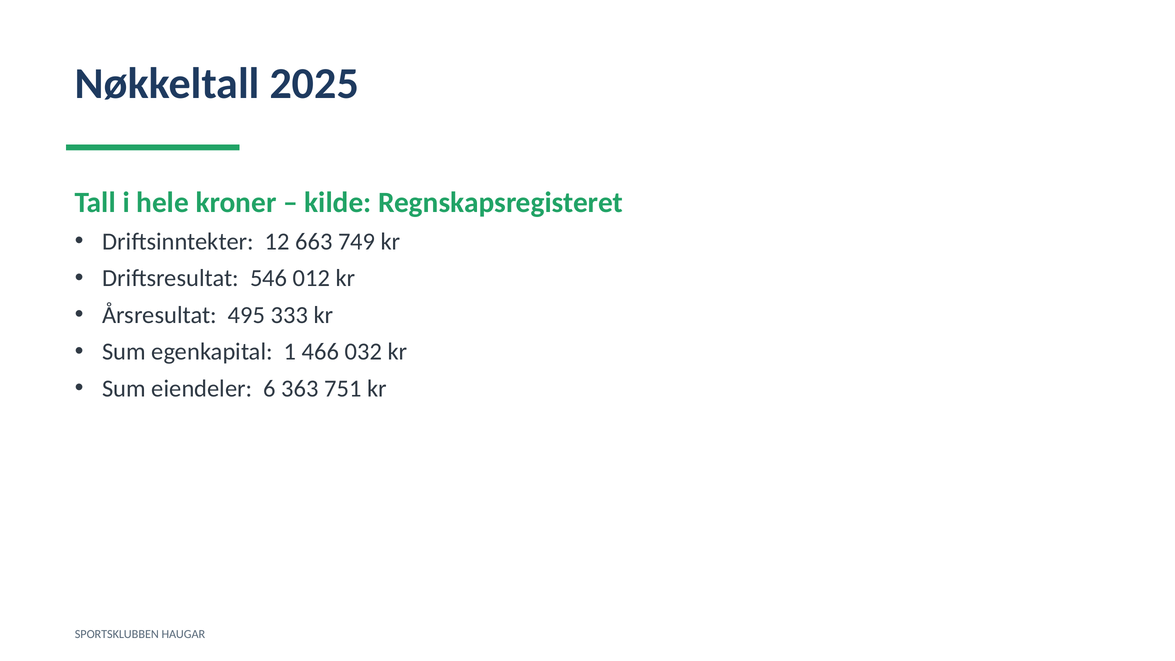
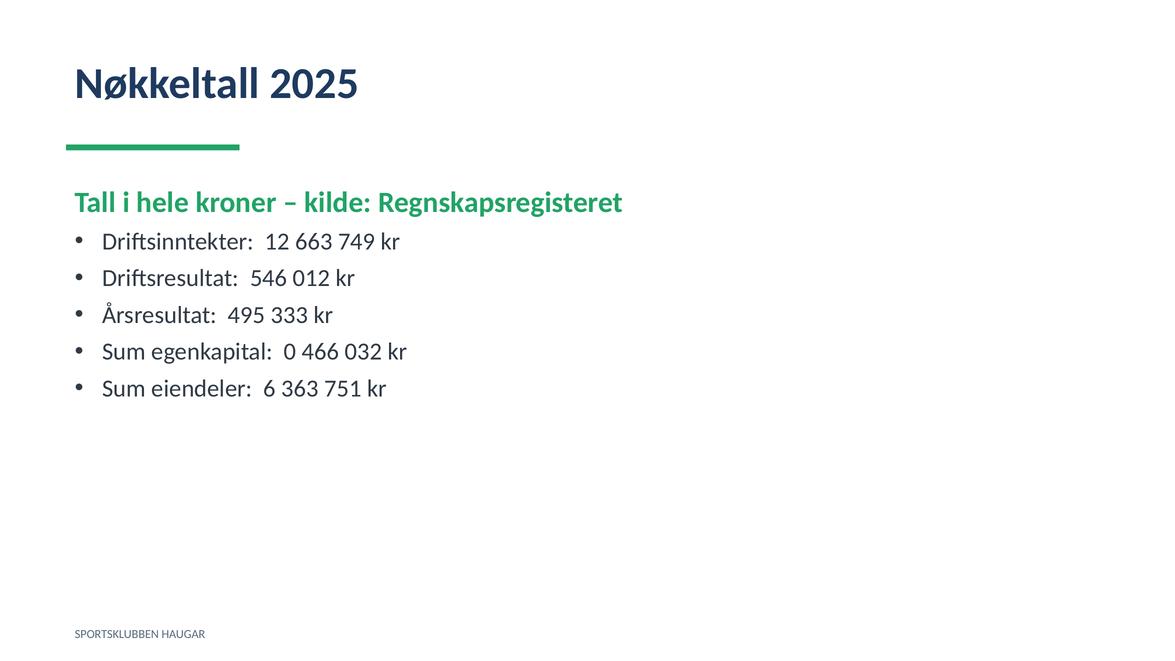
1: 1 -> 0
